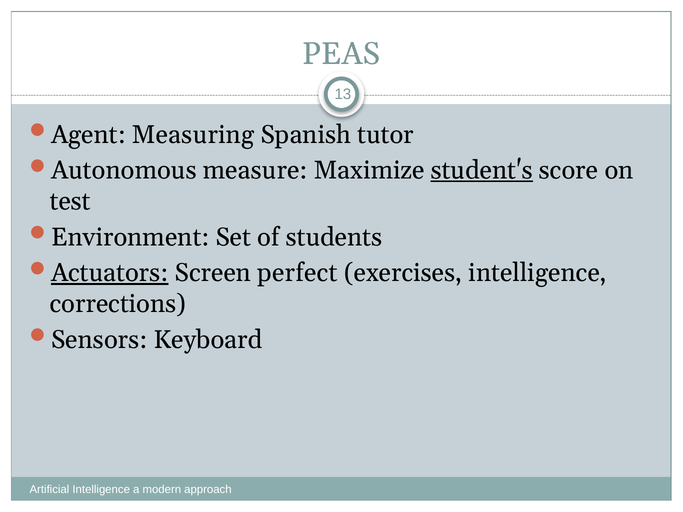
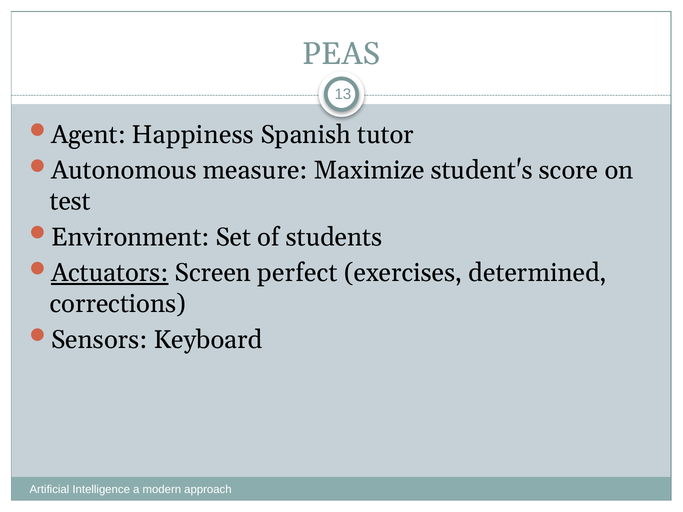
Measuring: Measuring -> Happiness
student's underline: present -> none
exercises intelligence: intelligence -> determined
